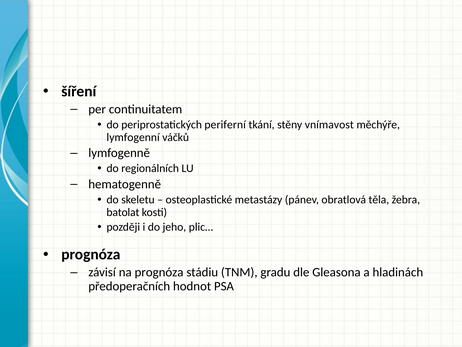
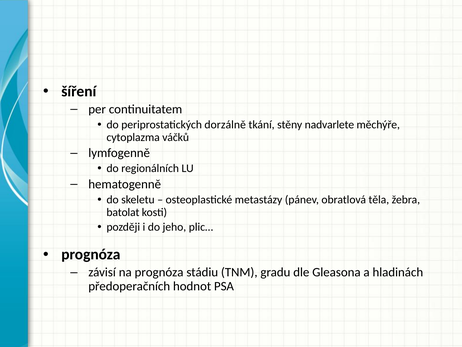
periferní: periferní -> dorzálně
vnímavost: vnímavost -> nadvarlete
lymfogenní: lymfogenní -> cytoplazma
